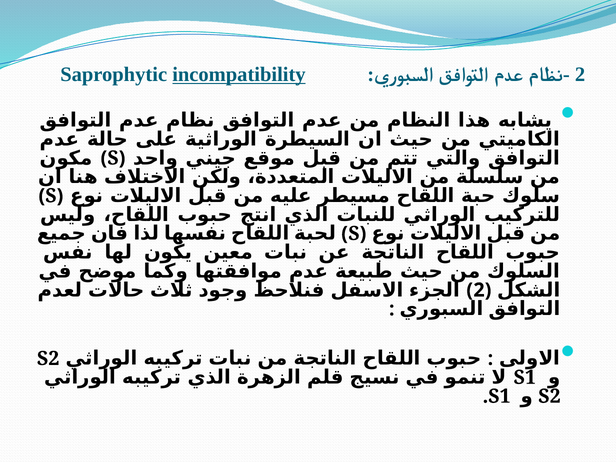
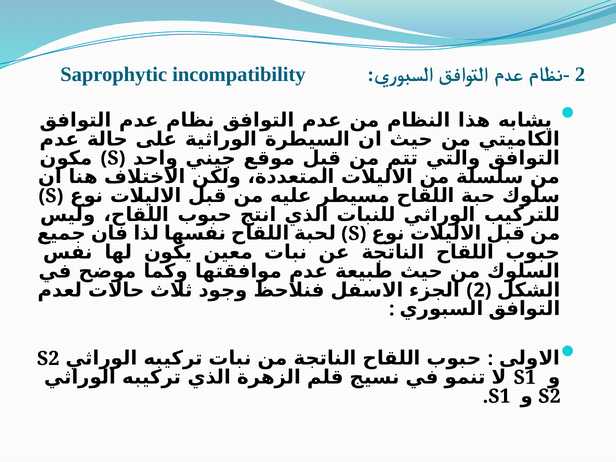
incompatibility underline: present -> none
